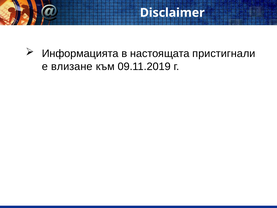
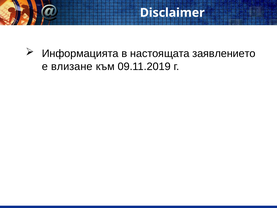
пристигнали: пристигнали -> заявлението
